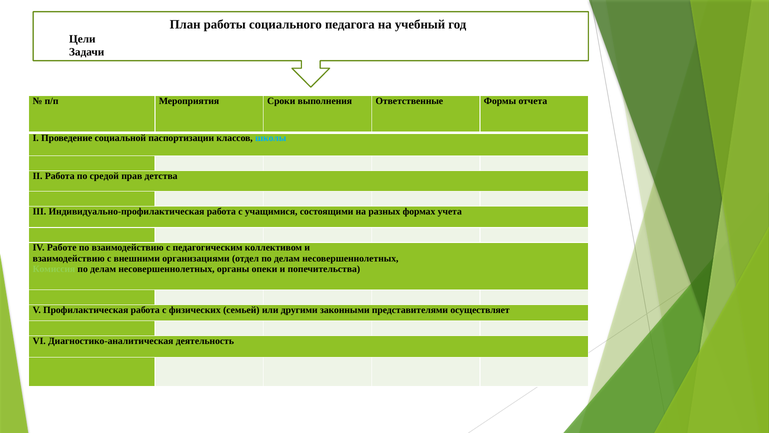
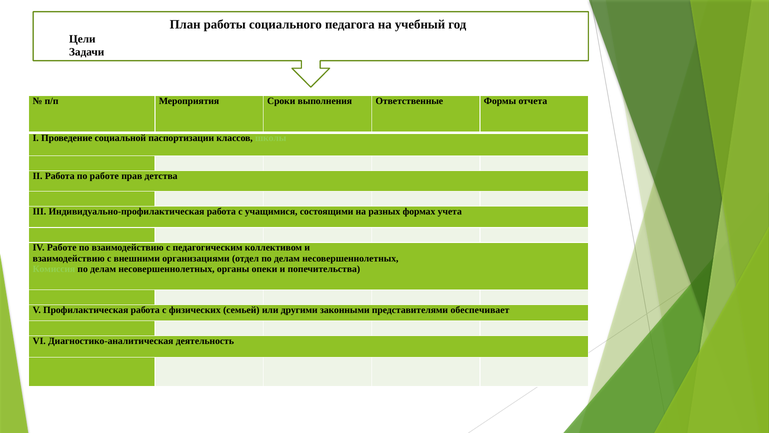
школы colour: light blue -> light green
по средой: средой -> работе
осуществляет: осуществляет -> обеспечивает
